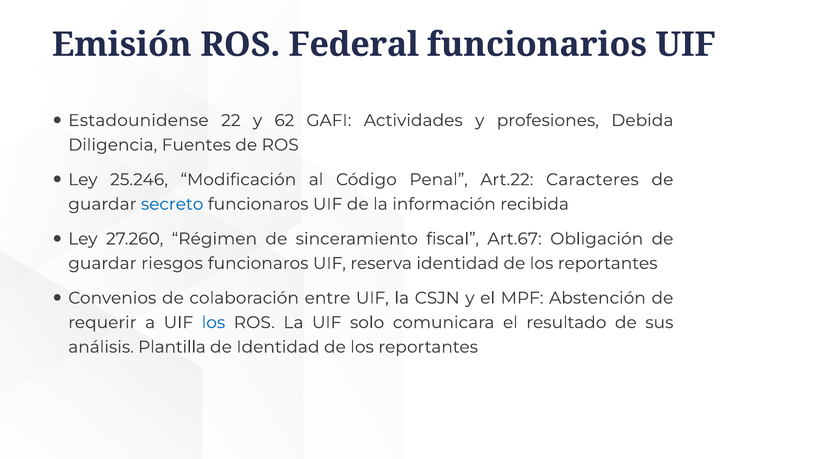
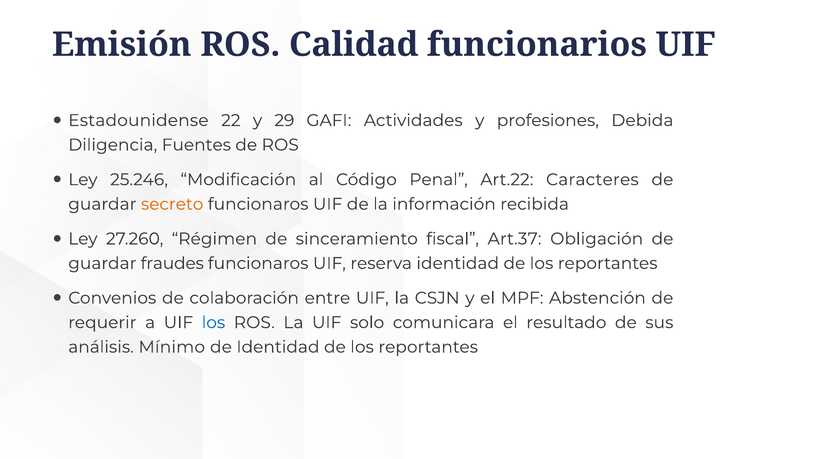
Federal: Federal -> Calidad
62: 62 -> 29
secreto colour: blue -> orange
Art.67: Art.67 -> Art.37
riesgos: riesgos -> fraudes
Plantilla: Plantilla -> Mínimo
